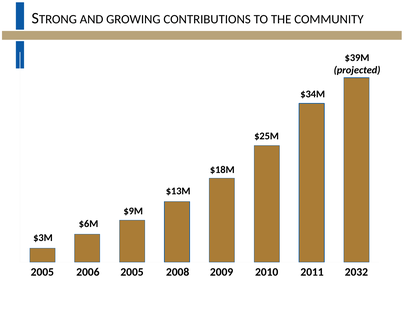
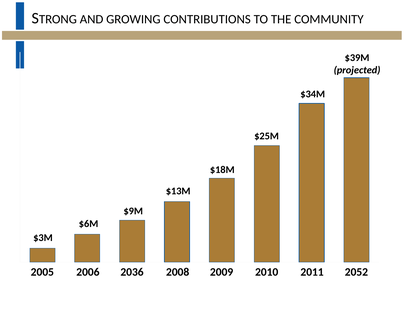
2032: 2032 -> 2052
2005 at (132, 272): 2005 -> 2036
